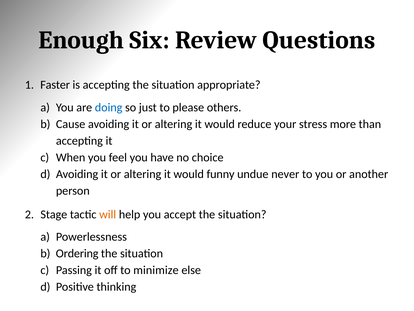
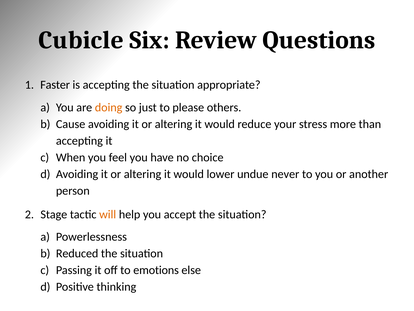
Enough: Enough -> Cubicle
doing colour: blue -> orange
funny: funny -> lower
Ordering: Ordering -> Reduced
minimize: minimize -> emotions
